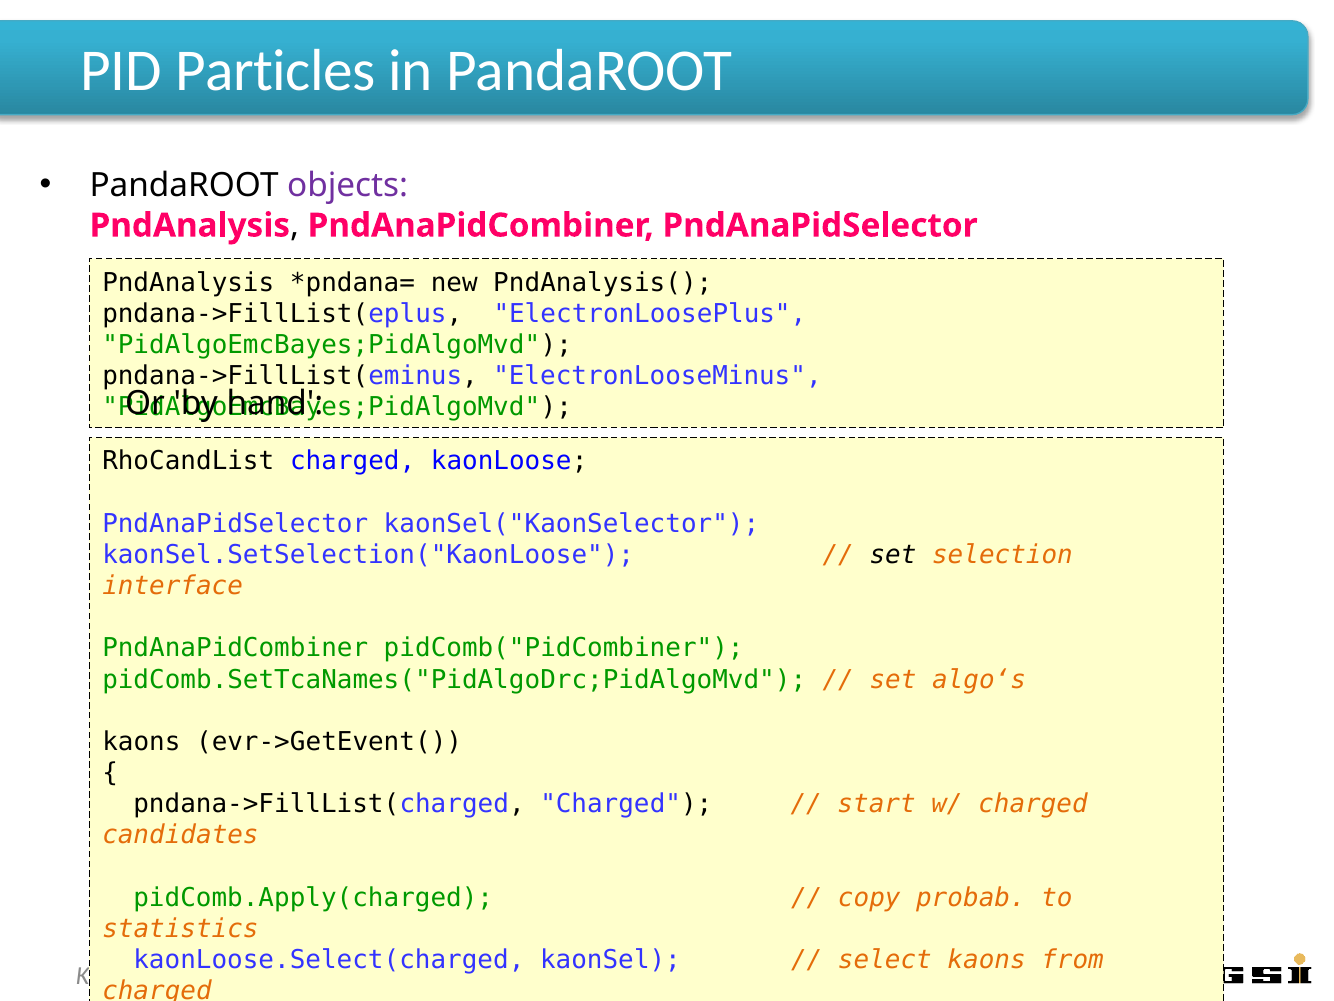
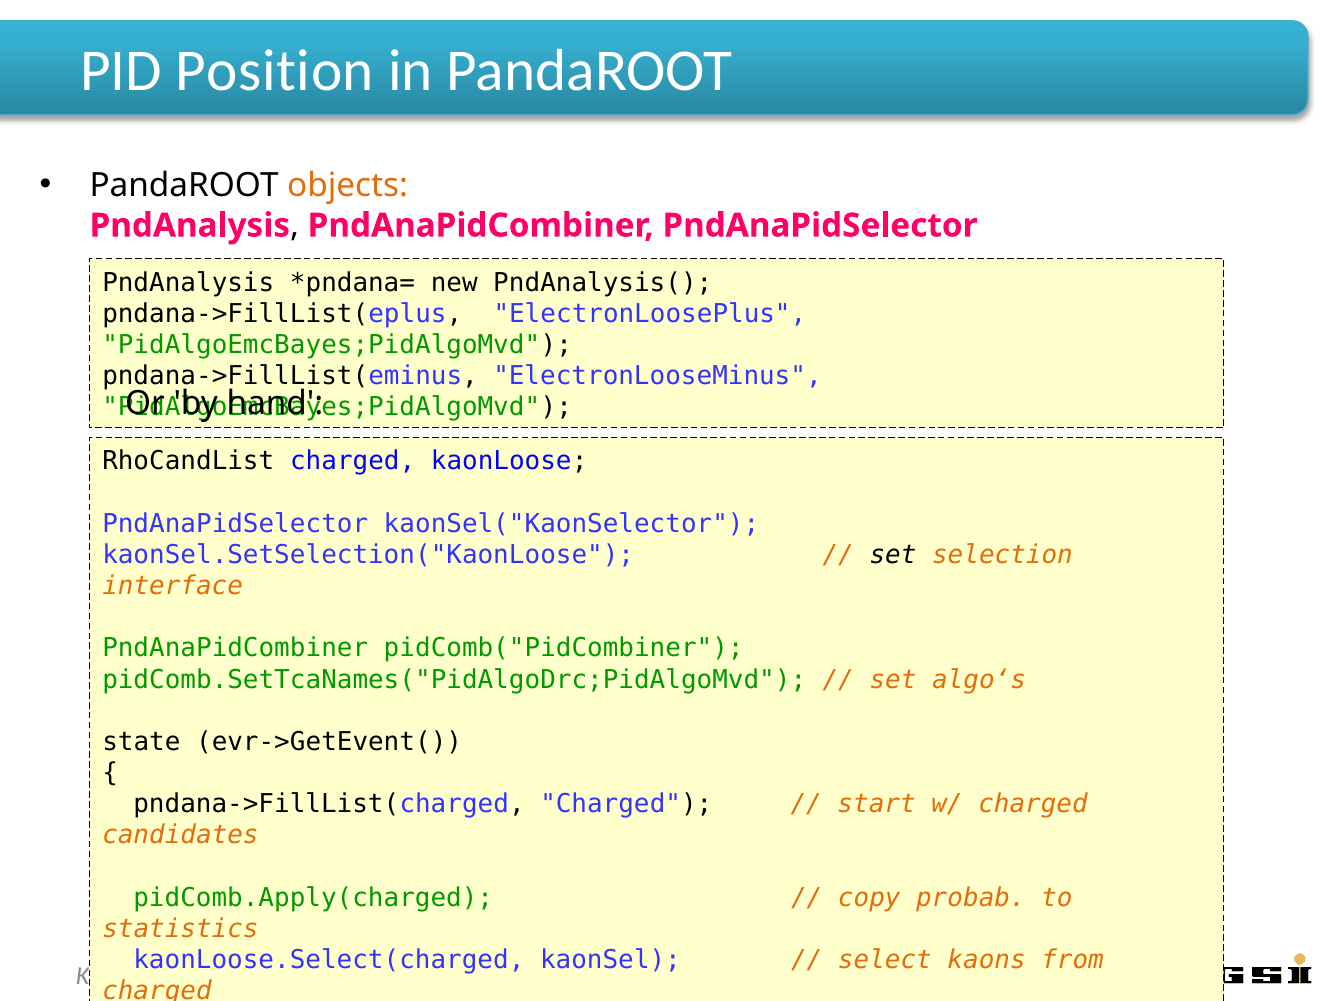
Particles: Particles -> Position
objects colour: purple -> orange
kaons at (141, 741): kaons -> state
